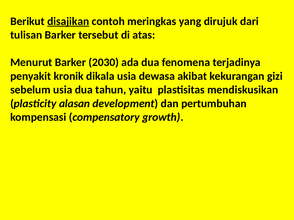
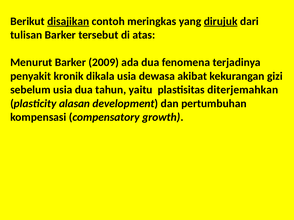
dirujuk underline: none -> present
2030: 2030 -> 2009
mendiskusikan: mendiskusikan -> diterjemahkan
